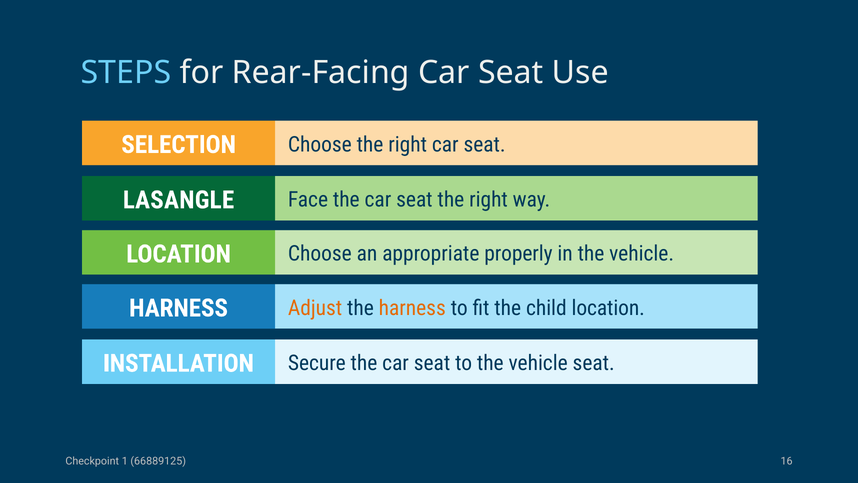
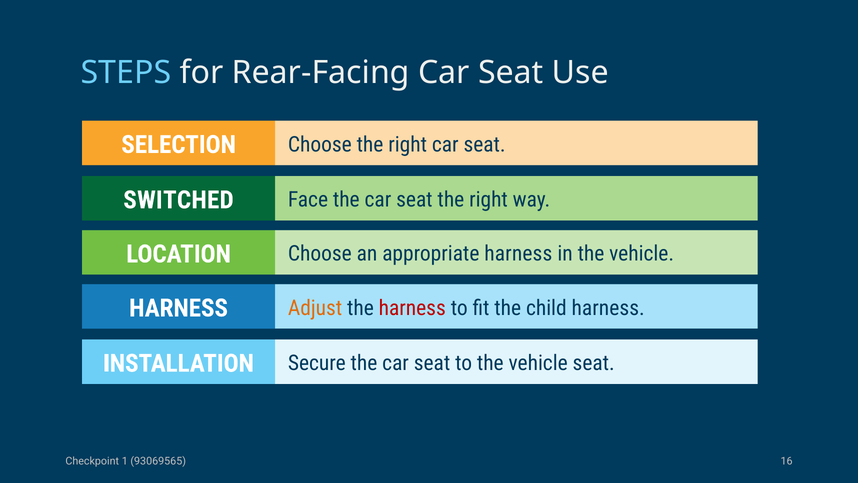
LASANGLE: LASANGLE -> SWITCHED
appropriate properly: properly -> harness
harness at (412, 308) colour: orange -> red
child location: location -> harness
66889125: 66889125 -> 93069565
